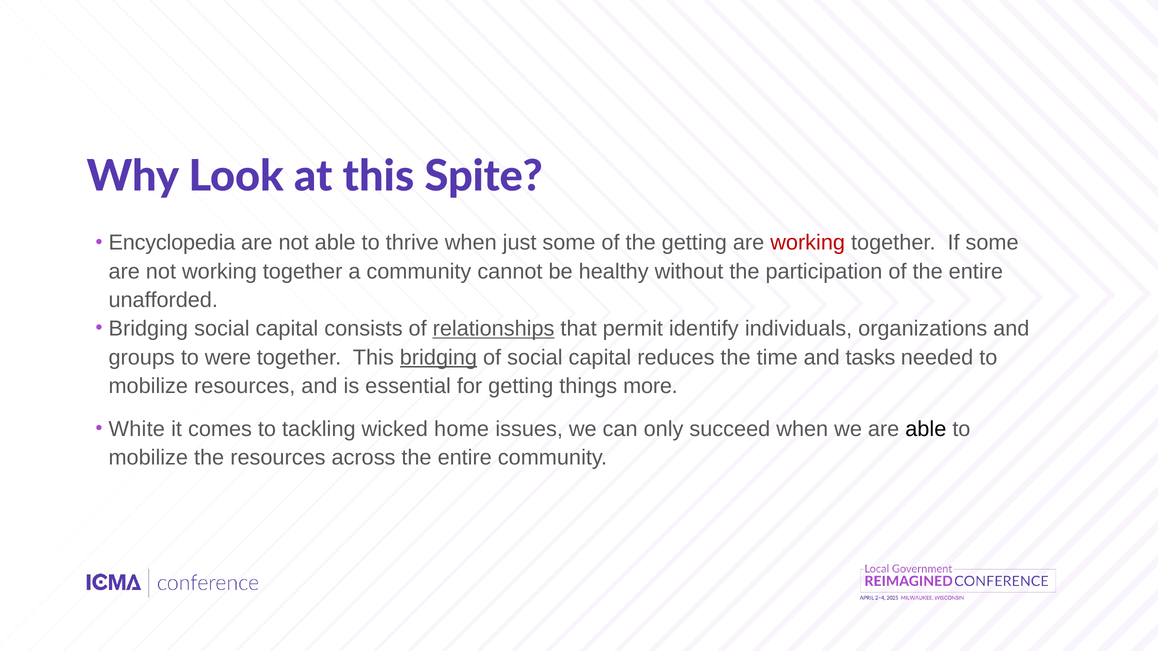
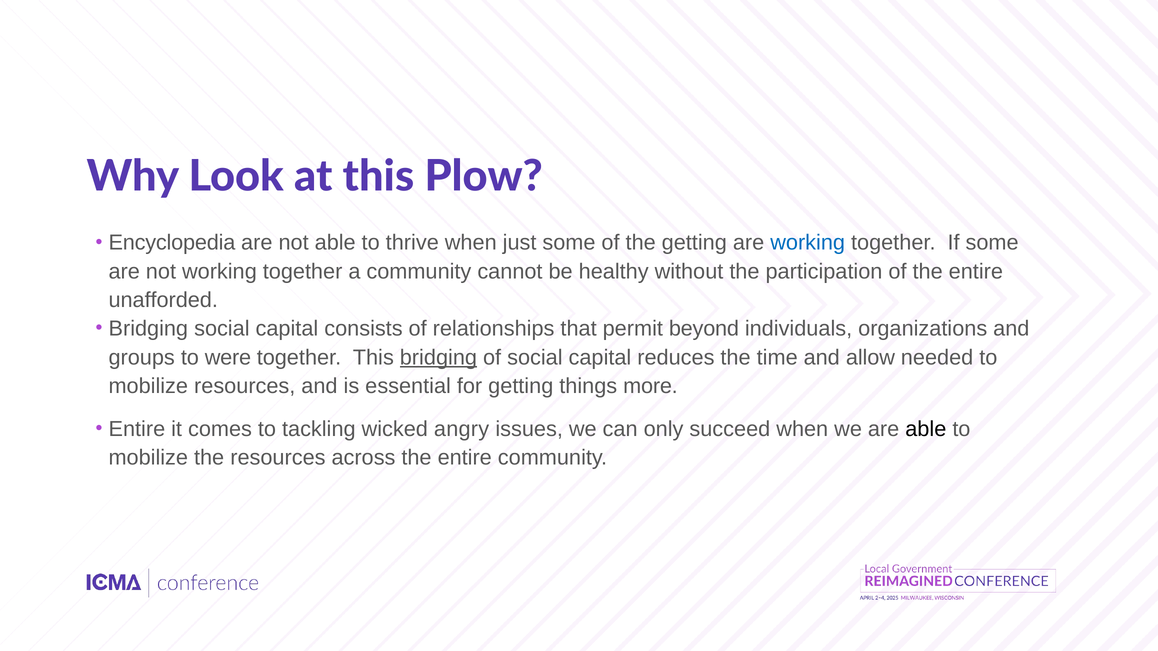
Spite: Spite -> Plow
working at (808, 243) colour: red -> blue
relationships underline: present -> none
identify: identify -> beyond
tasks: tasks -> allow
White at (137, 429): White -> Entire
home: home -> angry
